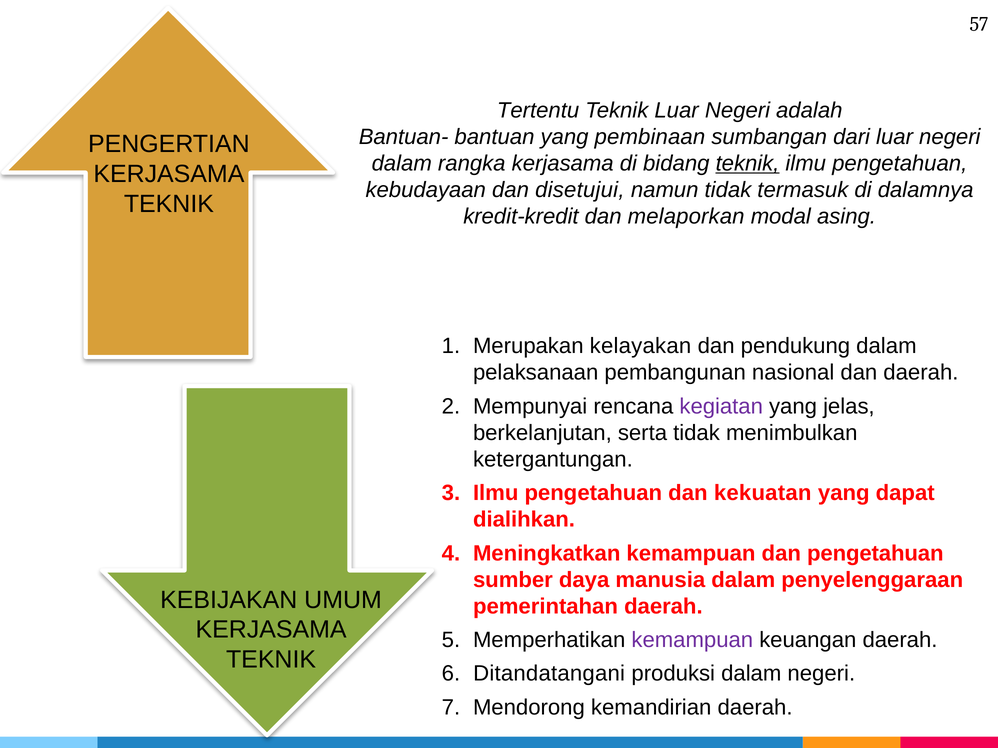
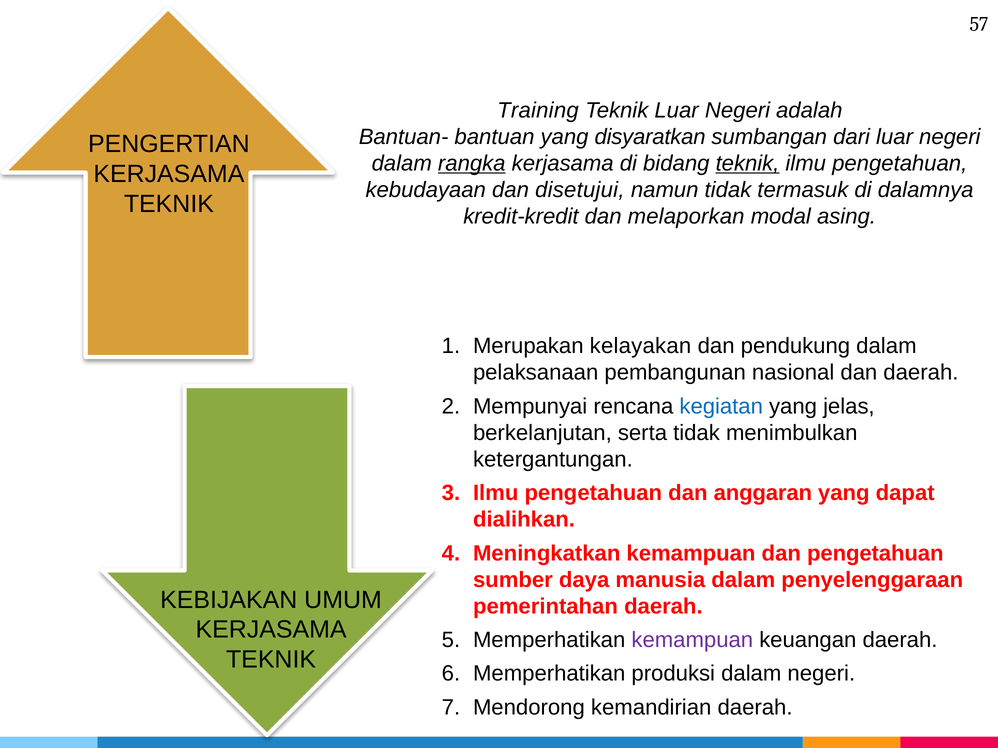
Tertentu: Tertentu -> Training
pembinaan: pembinaan -> disyaratkan
rangka underline: none -> present
kegiatan colour: purple -> blue
kekuatan: kekuatan -> anggaran
Ditandatangani at (549, 674): Ditandatangani -> Memperhatikan
